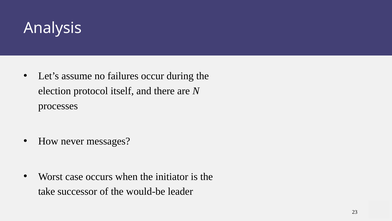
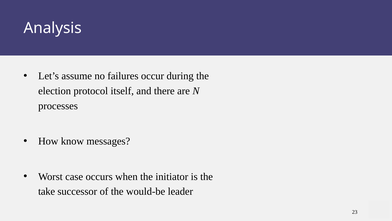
never: never -> know
